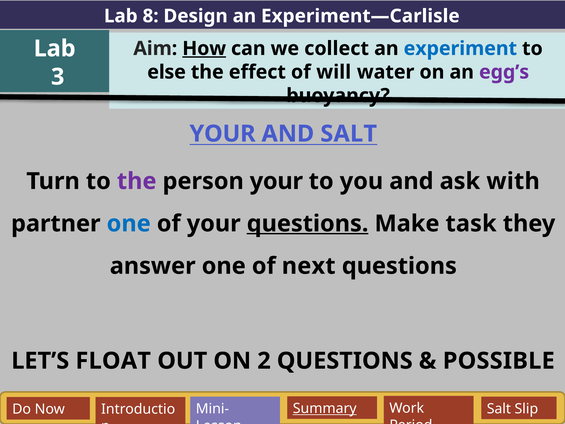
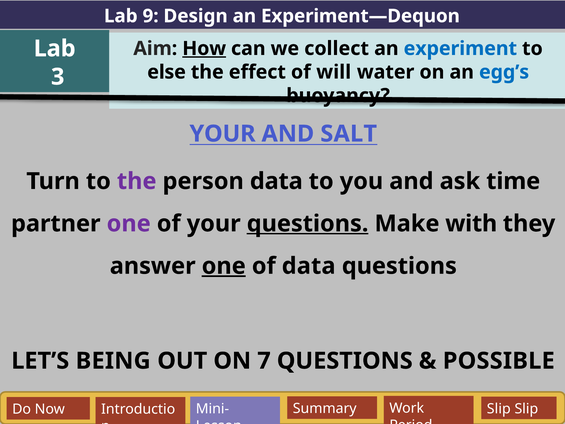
8: 8 -> 9
Experiment—Carlisle: Experiment—Carlisle -> Experiment—Dequon
egg’s colour: purple -> blue
person your: your -> data
with: with -> time
one at (129, 223) colour: blue -> purple
task: task -> with
one at (224, 266) underline: none -> present
of next: next -> data
FLOAT: FLOAT -> BEING
2: 2 -> 7
Summary underline: present -> none
Salt at (499, 409): Salt -> Slip
